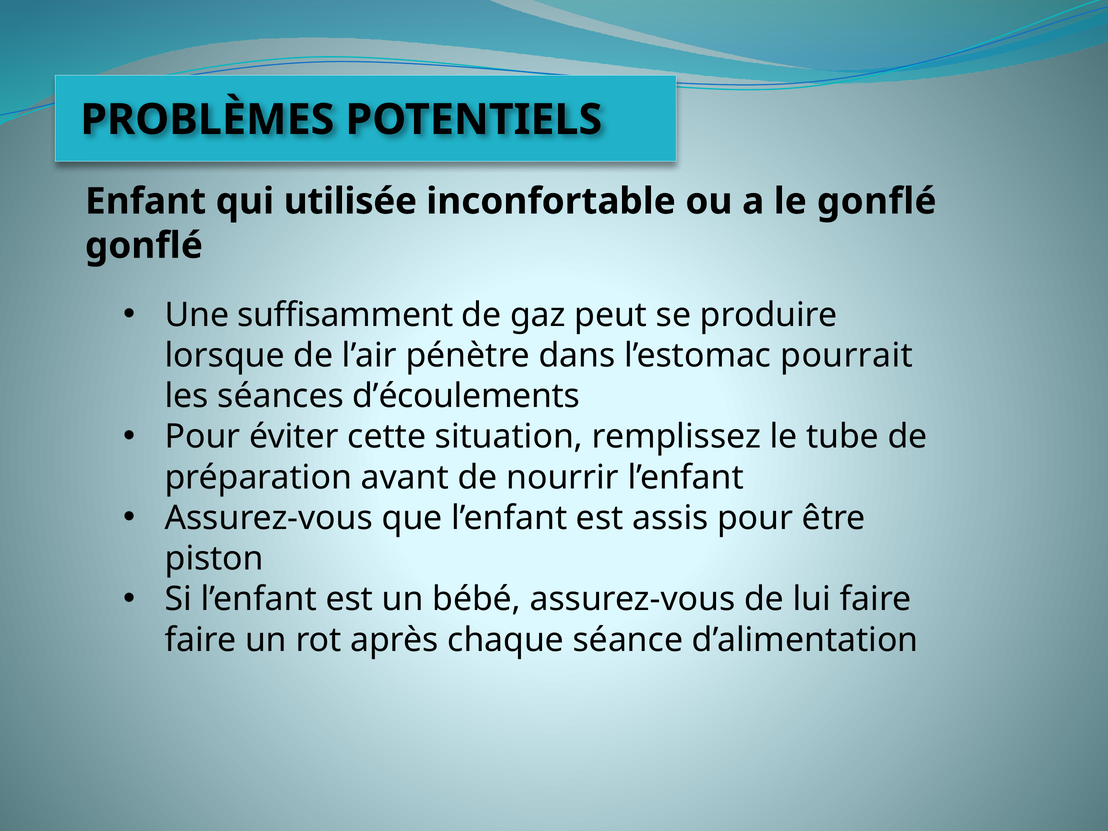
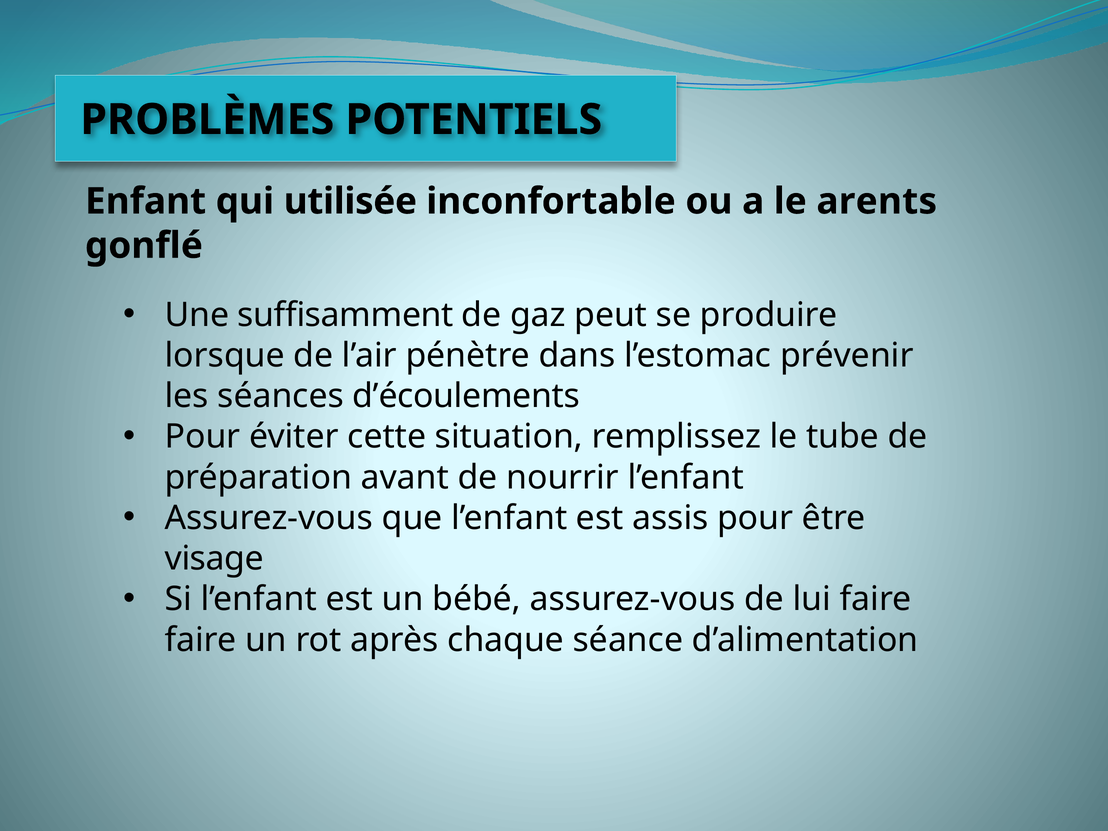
le gonflé: gonflé -> arents
pourrait: pourrait -> prévenir
piston: piston -> visage
